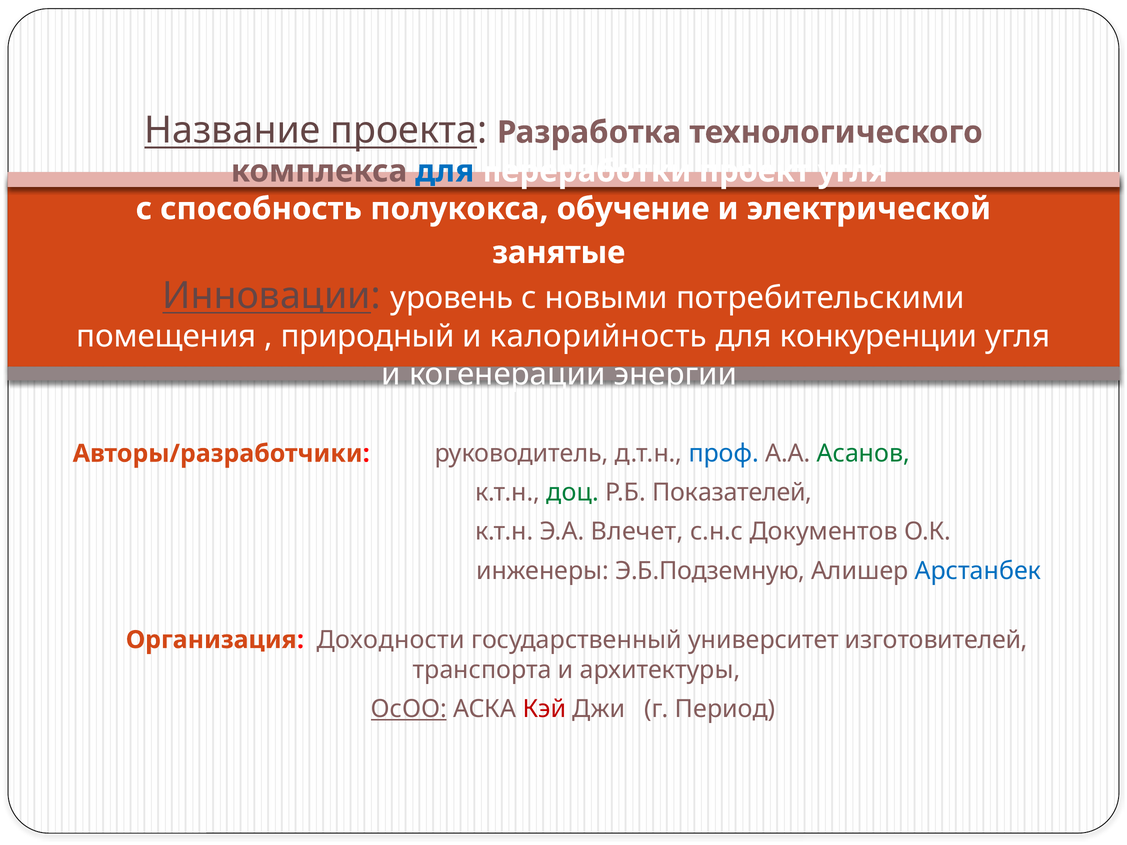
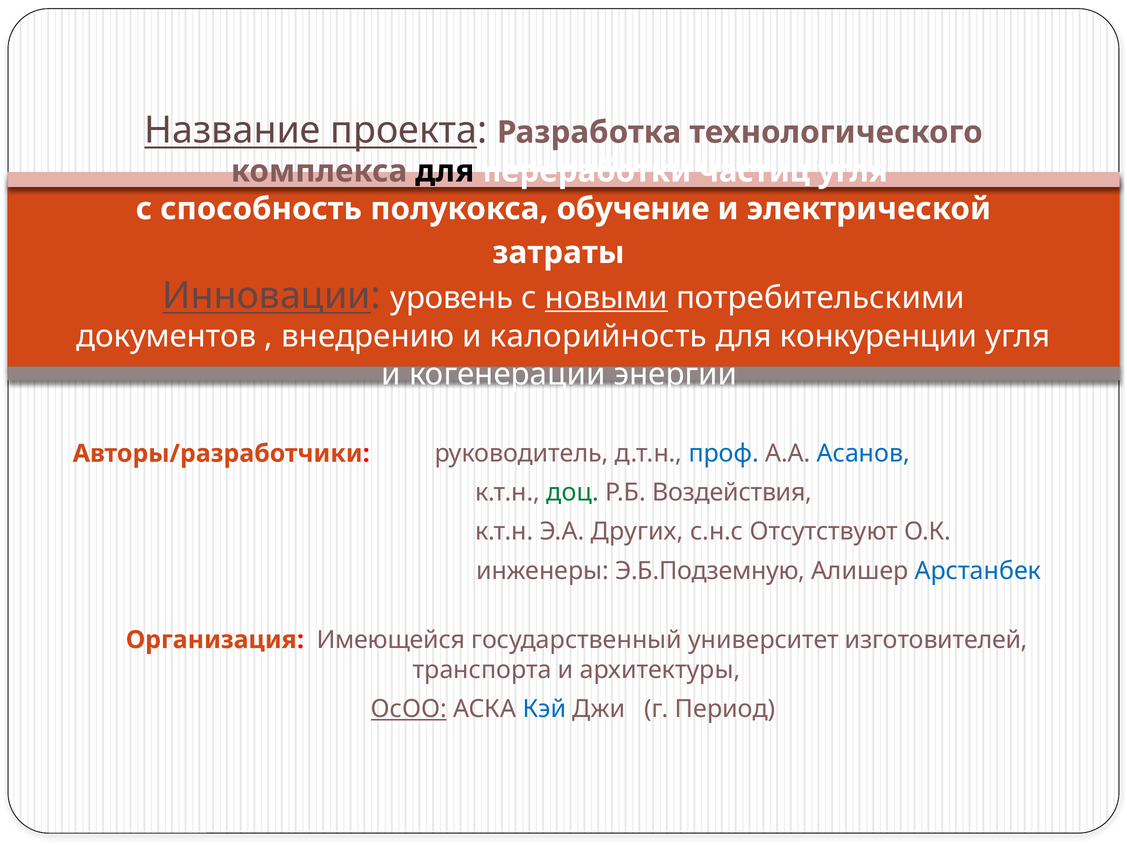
для at (445, 171) colour: blue -> black
проект: проект -> частиц
занятые: занятые -> затраты
новыми underline: none -> present
помещения: помещения -> документов
природный: природный -> внедрению
Асанов colour: green -> blue
Показателей: Показателей -> Воздействия
Влечет: Влечет -> Других
Документов: Документов -> Отсутствуют
Доходности: Доходности -> Имеющейся
Кэй colour: red -> blue
